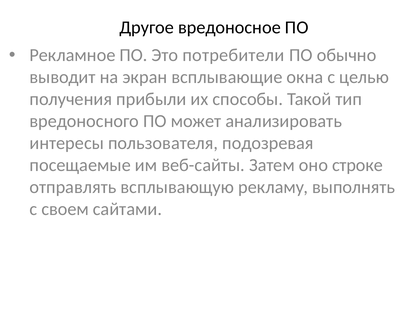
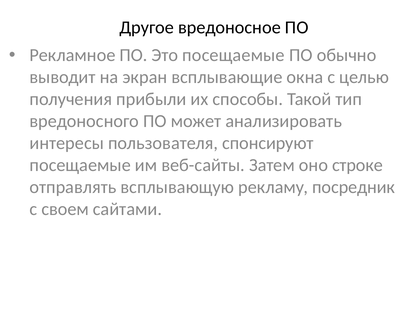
Это потребители: потребители -> посещаемые
подозревая: подозревая -> спонсируют
выполнять: выполнять -> посредник
